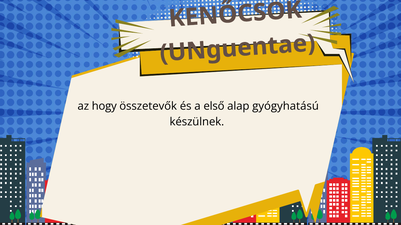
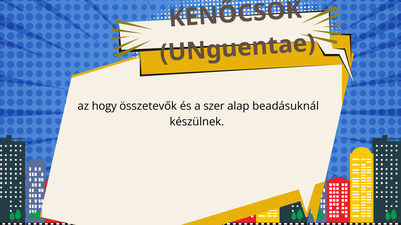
első: első -> szer
gyógyhatású: gyógyhatású -> beadásuknál
